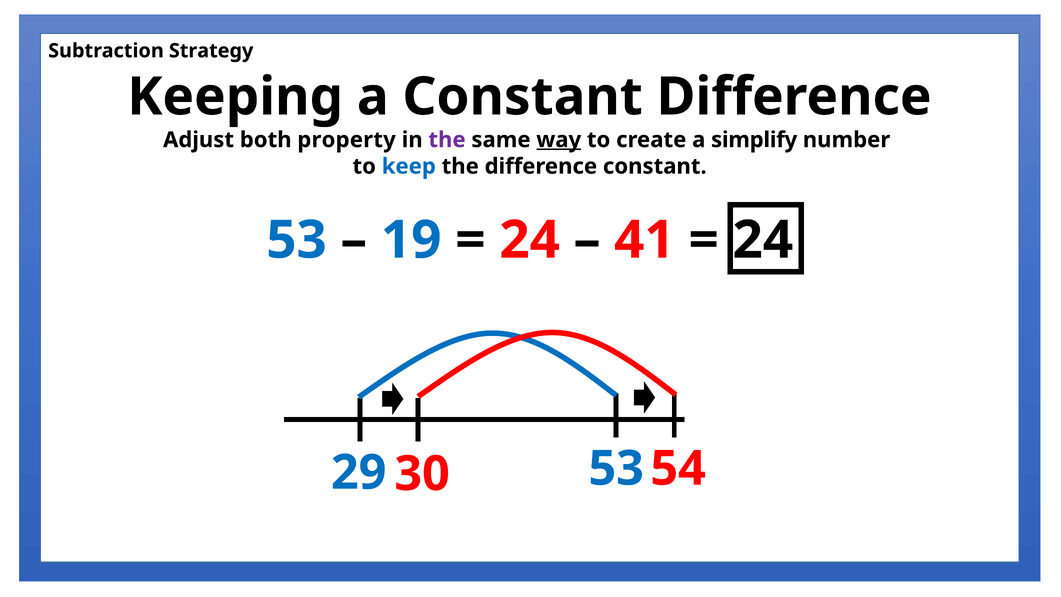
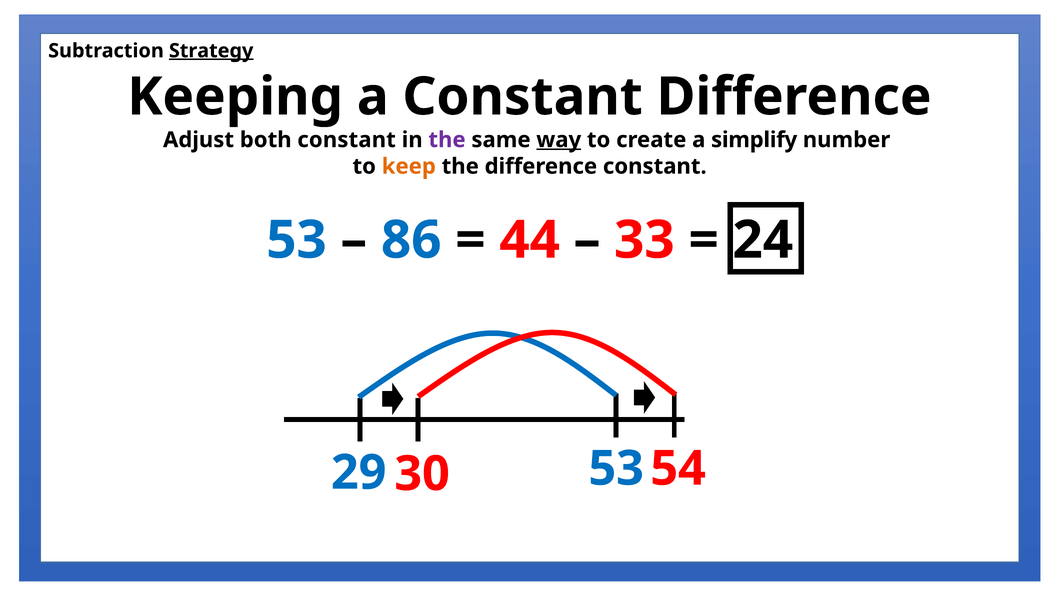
Strategy underline: none -> present
both property: property -> constant
keep colour: blue -> orange
19: 19 -> 86
24 at (530, 240): 24 -> 44
41: 41 -> 33
